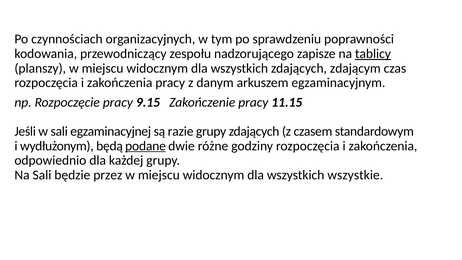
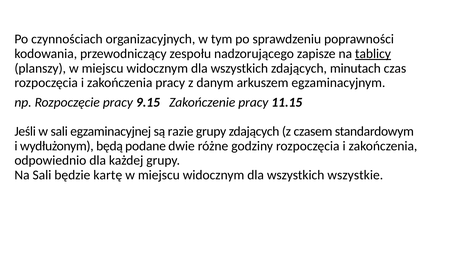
zdającym: zdającym -> minutach
podane underline: present -> none
przez: przez -> kartę
